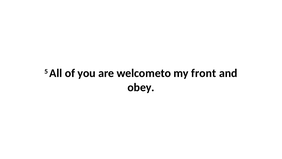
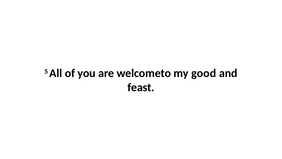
front: front -> good
obey: obey -> feast
